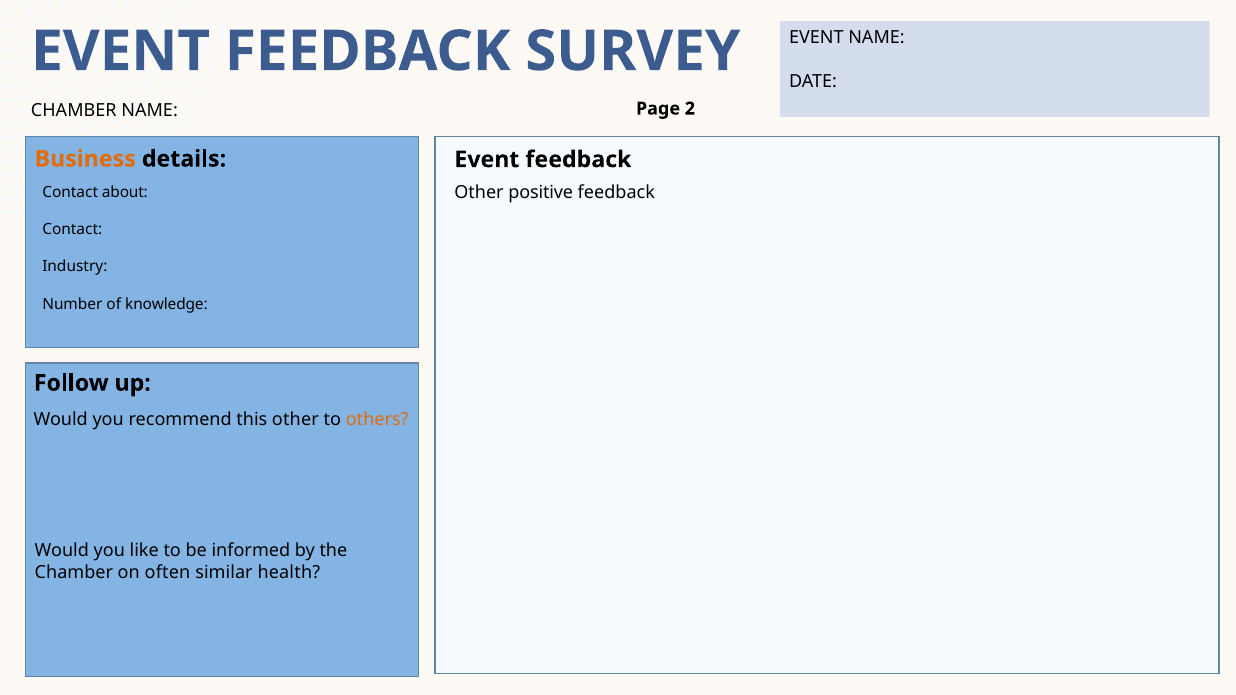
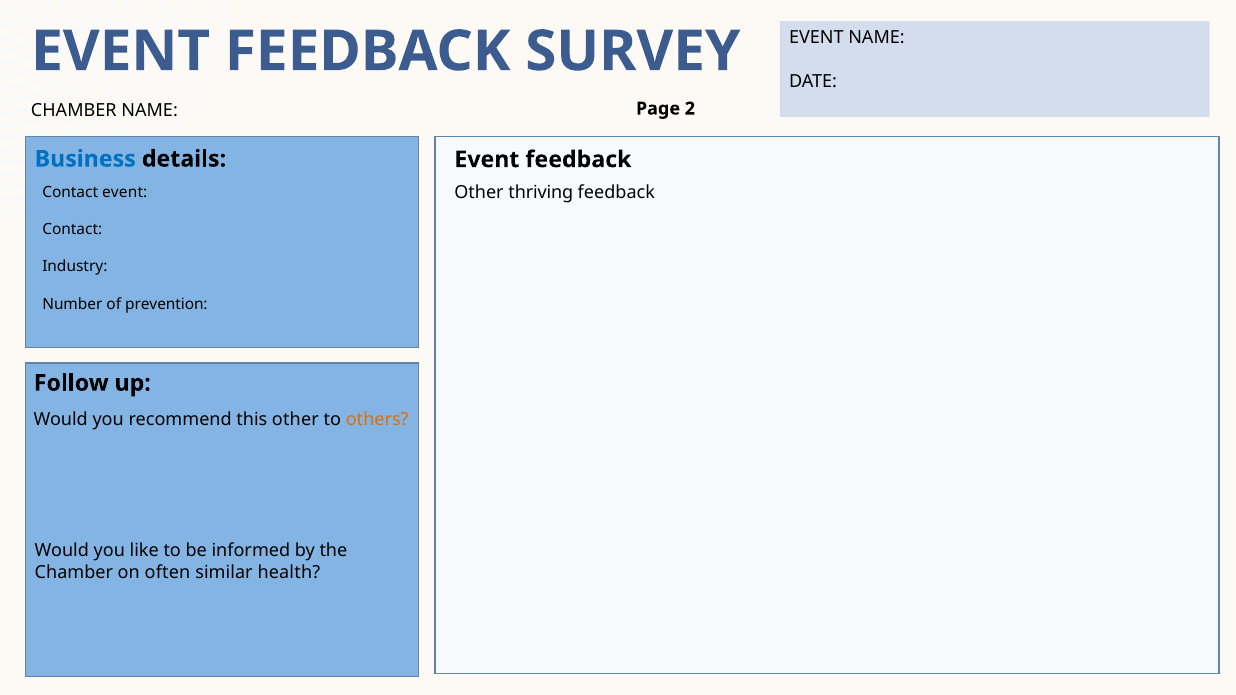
Business colour: orange -> blue
positive: positive -> thriving
Contact about: about -> event
knowledge: knowledge -> prevention
